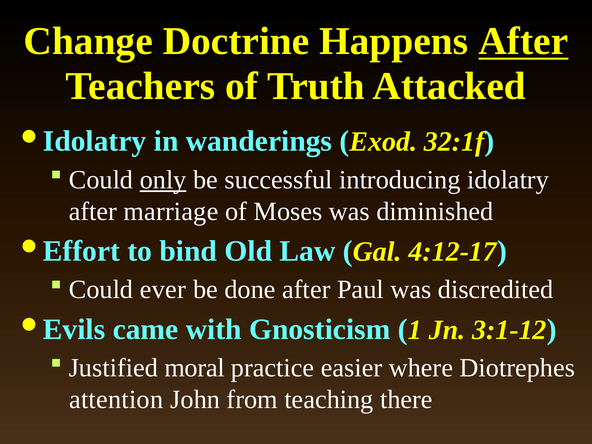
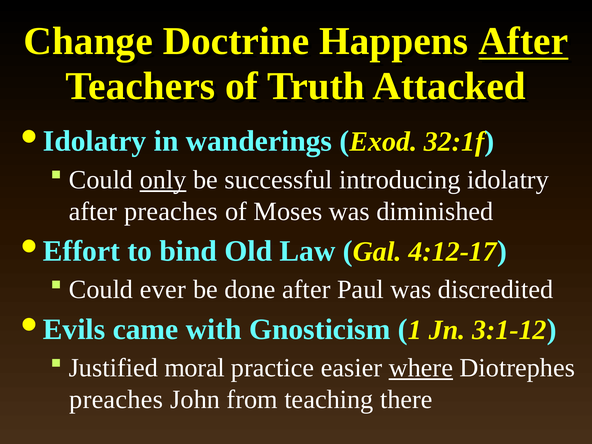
after marriage: marriage -> preaches
where underline: none -> present
attention at (116, 400): attention -> preaches
